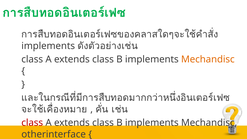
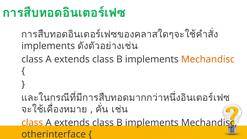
class at (32, 123) colour: red -> orange
